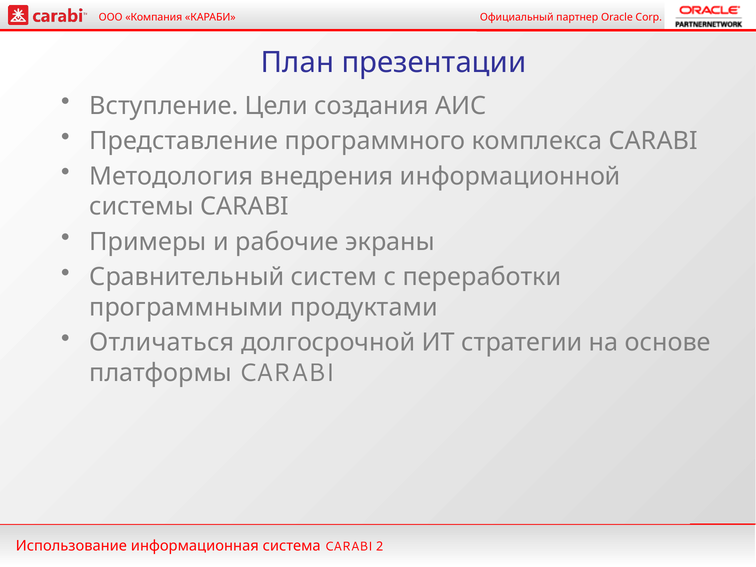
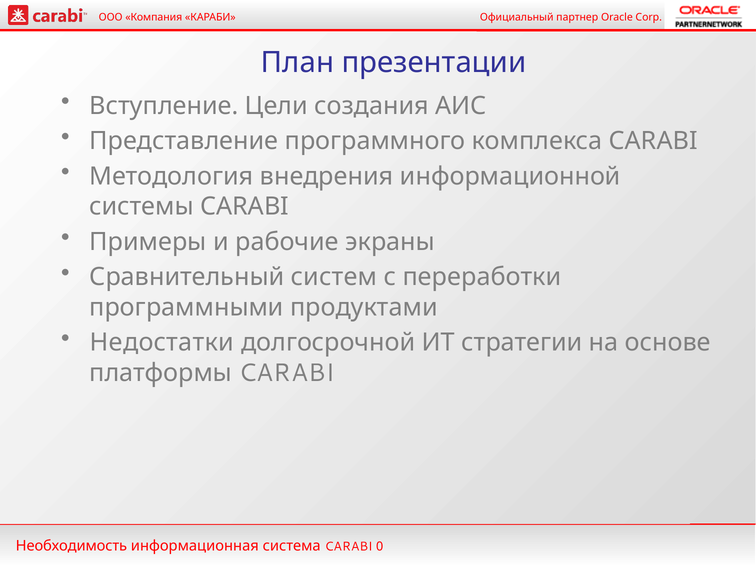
Отличаться: Отличаться -> Недостатки
Использование: Использование -> Необходимость
2: 2 -> 0
